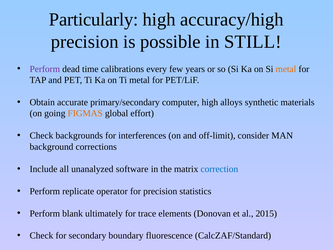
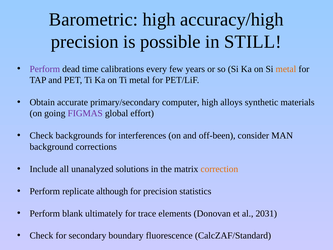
Particularly: Particularly -> Barometric
FIGMAS colour: orange -> purple
off-limit: off-limit -> off-been
software: software -> solutions
correction colour: blue -> orange
operator: operator -> although
2015: 2015 -> 2031
